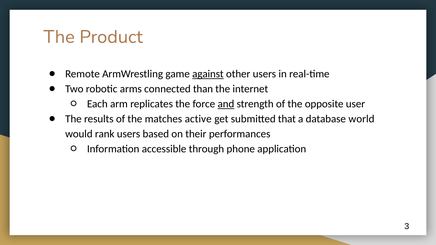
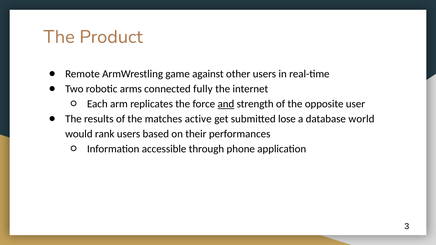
against underline: present -> none
than: than -> fully
that: that -> lose
